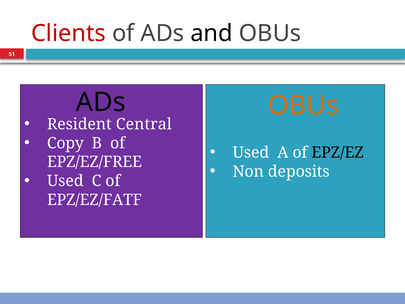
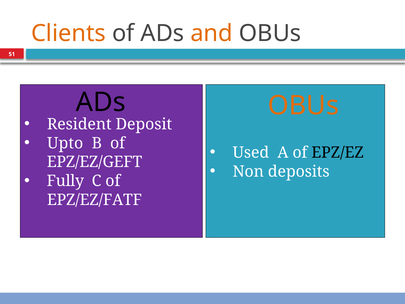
Clients colour: red -> orange
and colour: black -> orange
Central: Central -> Deposit
Copy: Copy -> Upto
EPZ/EZ/FREE: EPZ/EZ/FREE -> EPZ/EZ/GEFT
Used at (65, 181): Used -> Fully
